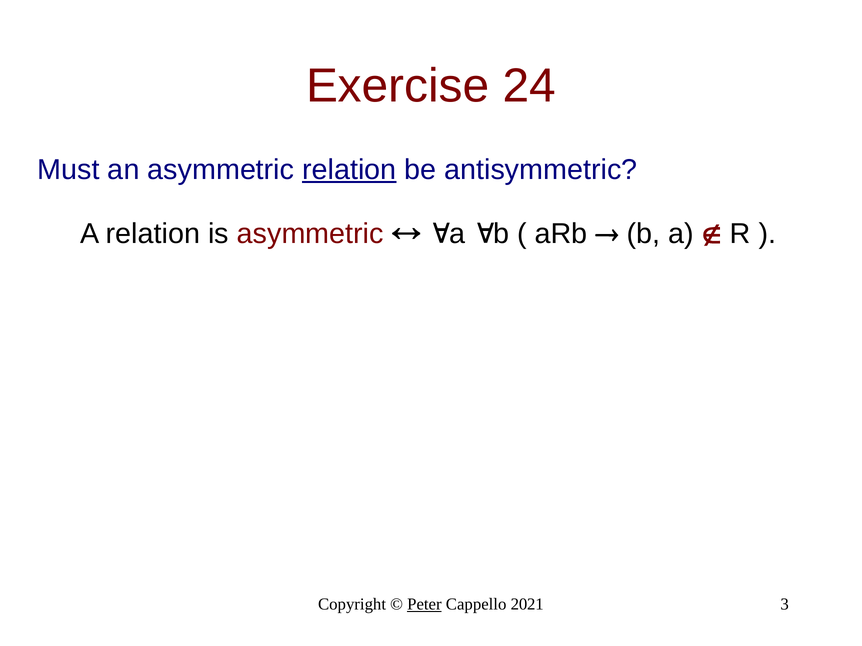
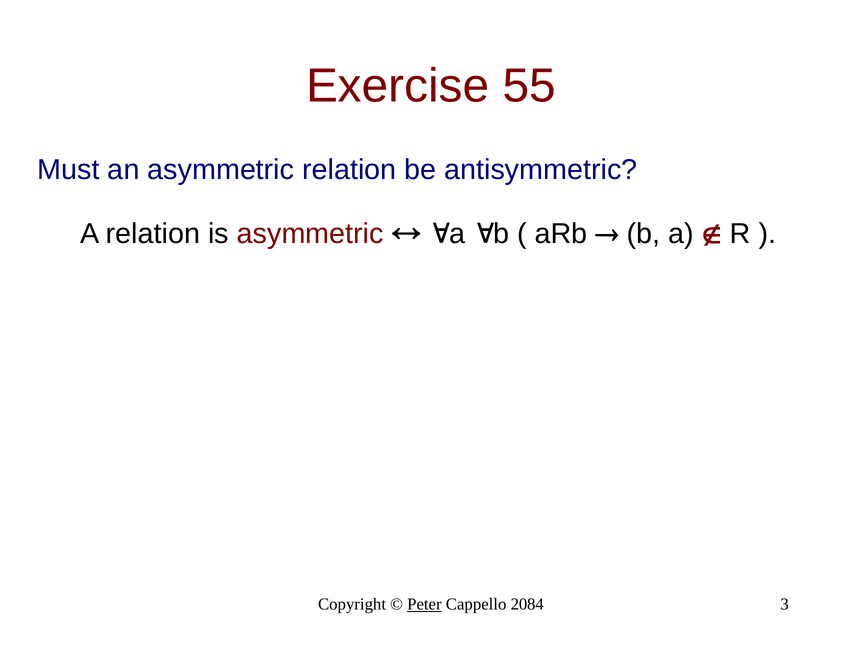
24: 24 -> 55
relation at (349, 170) underline: present -> none
2021: 2021 -> 2084
